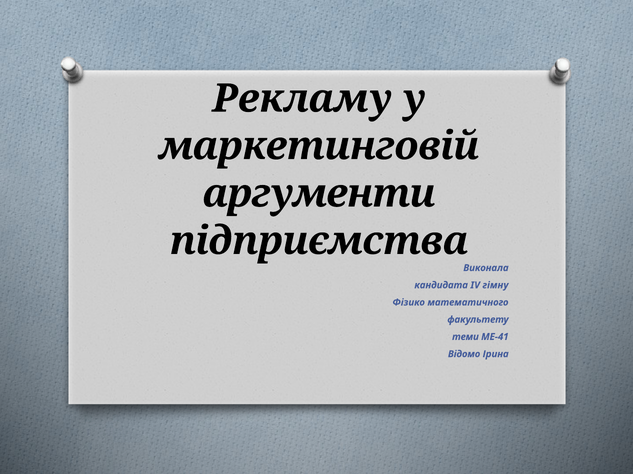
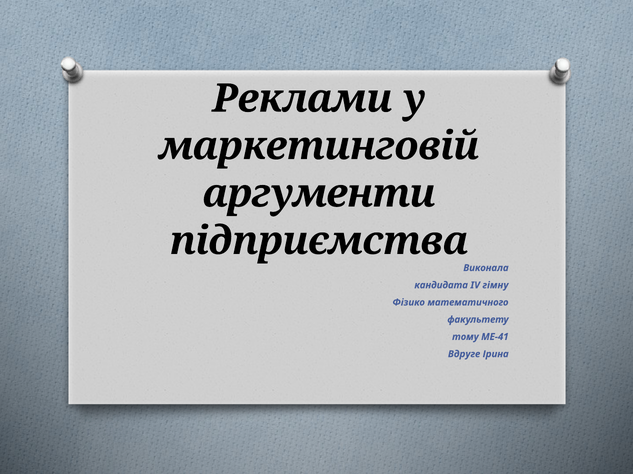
Рекламу: Рекламу -> Реклами
теми: теми -> тому
Відомо: Відомо -> Вдруге
